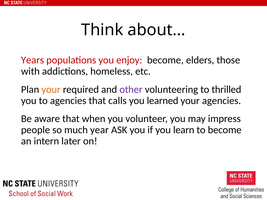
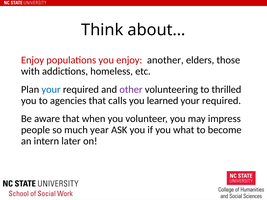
Years at (33, 60): Years -> Enjoy
enjoy become: become -> another
your at (51, 89) colour: orange -> blue
agencies at (222, 101): agencies -> required
learn: learn -> what
